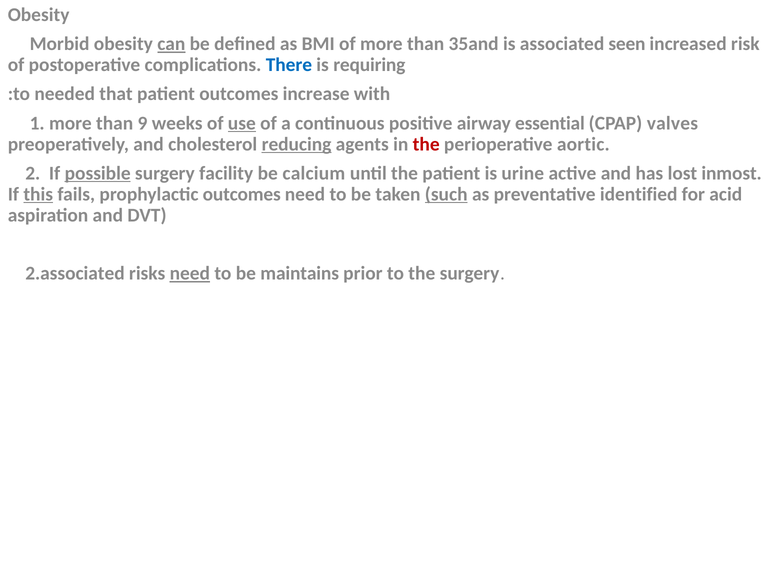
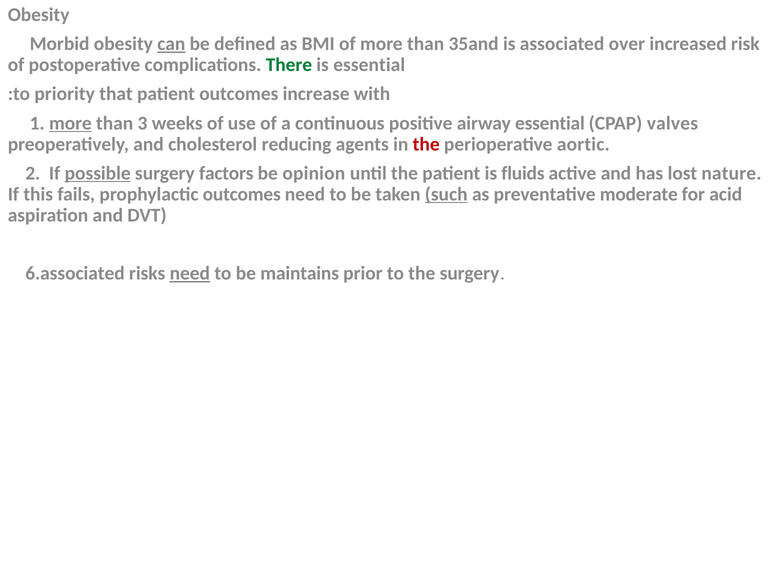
seen: seen -> over
There colour: blue -> green
is requiring: requiring -> essential
needed: needed -> priority
more at (70, 123) underline: none -> present
9: 9 -> 3
use underline: present -> none
reducing underline: present -> none
facility: facility -> factors
calcium: calcium -> opinion
urine: urine -> fluids
inmost: inmost -> nature
this underline: present -> none
identified: identified -> moderate
2.associated: 2.associated -> 6.associated
